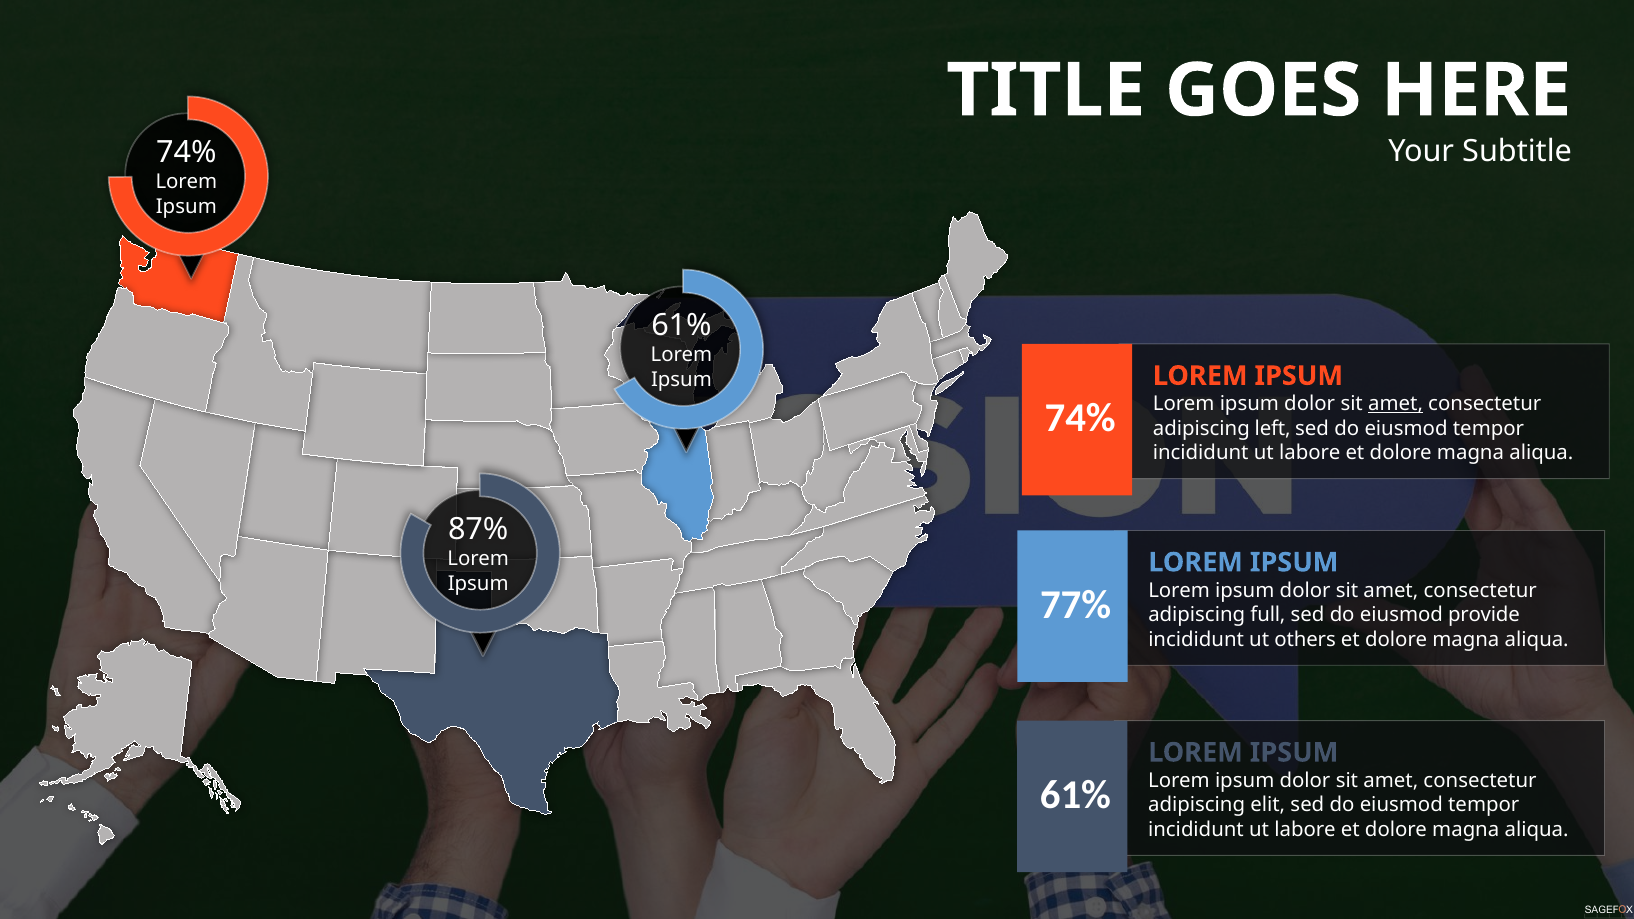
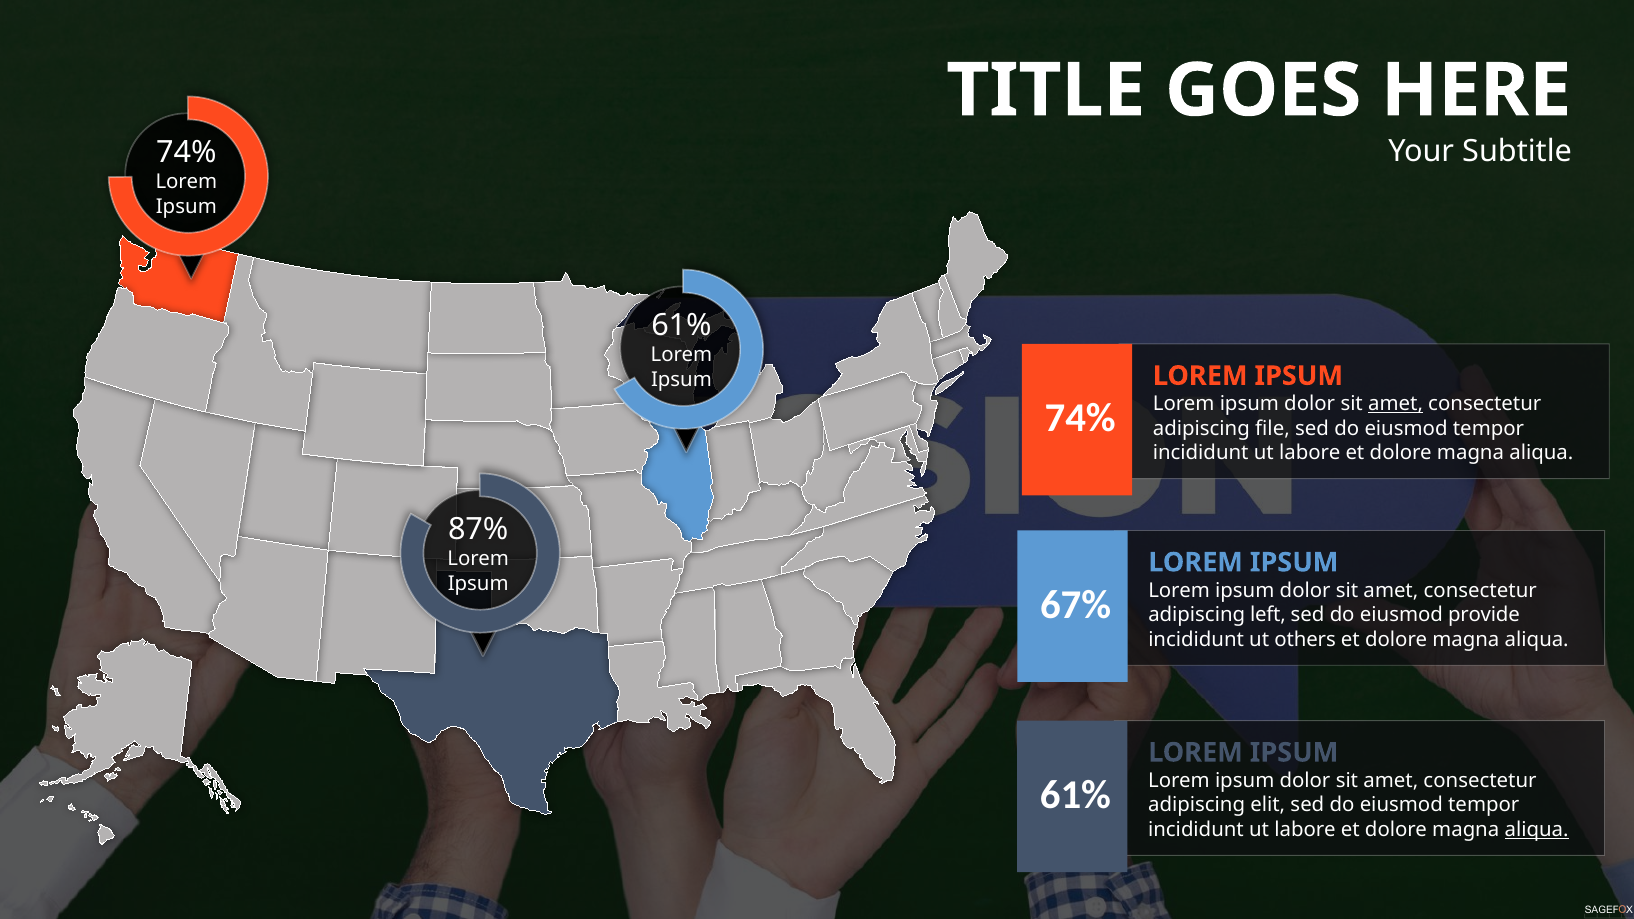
left: left -> file
77%: 77% -> 67%
full: full -> left
aliqua at (1537, 830) underline: none -> present
